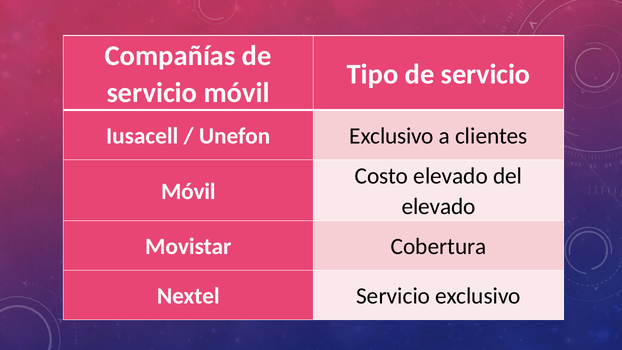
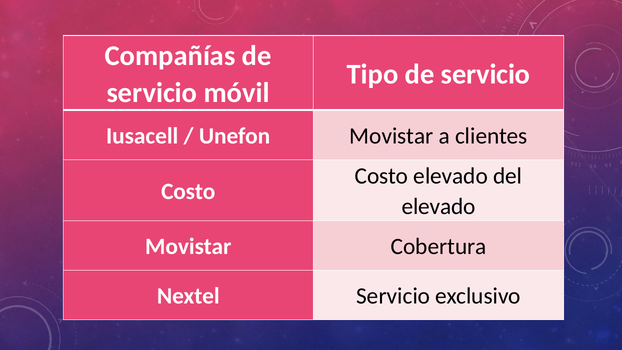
Unefon Exclusivo: Exclusivo -> Movistar
Móvil at (188, 191): Móvil -> Costo
